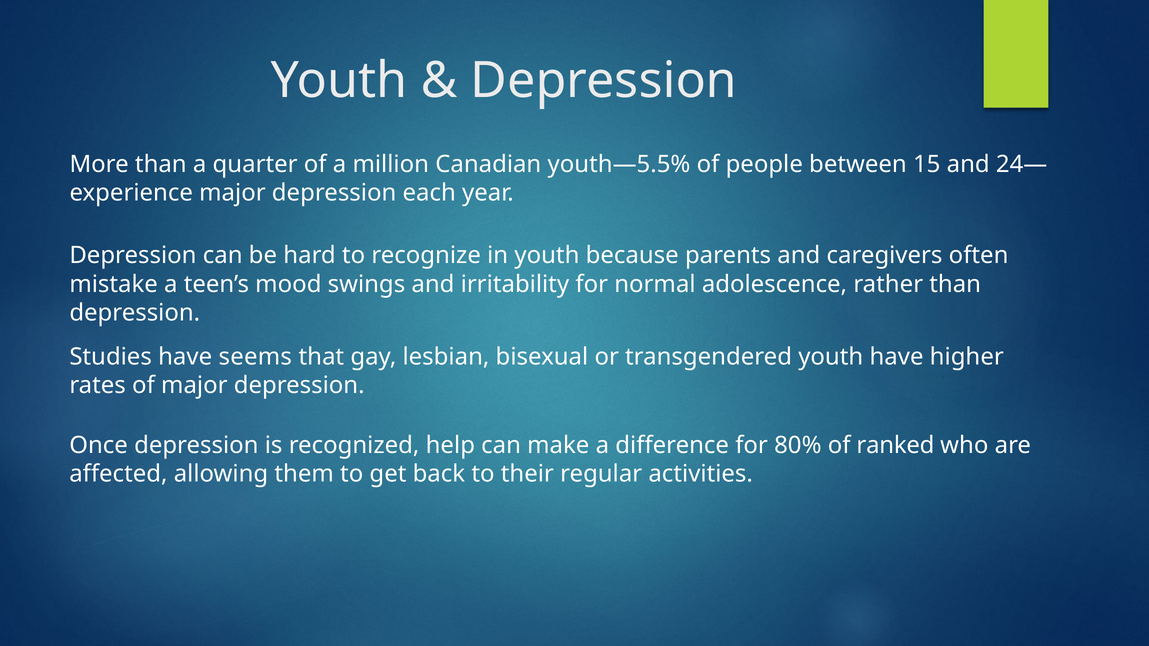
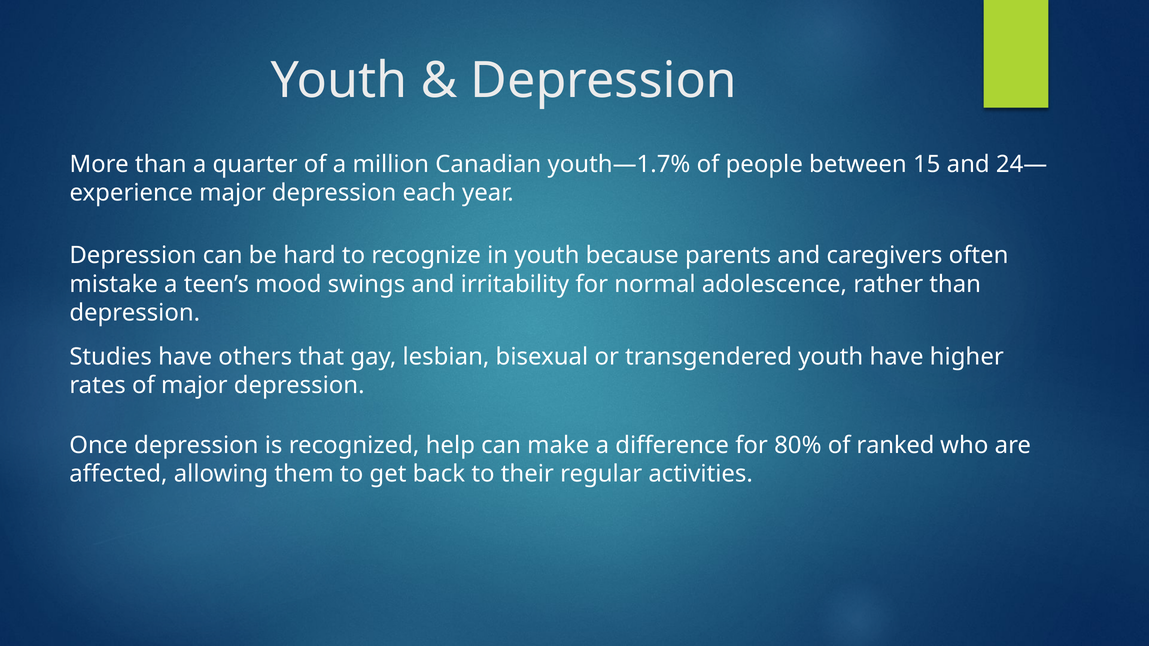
youth—5.5%: youth—5.5% -> youth—1.7%
seems: seems -> others
